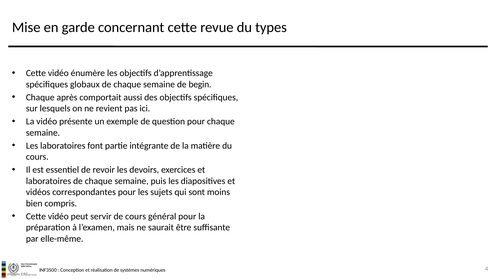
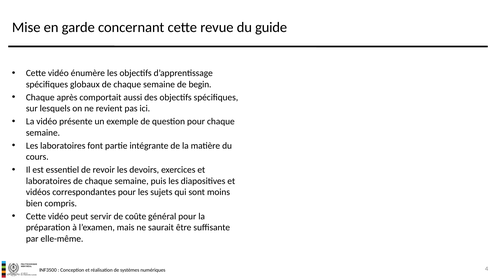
types: types -> guide
de cours: cours -> coûte
